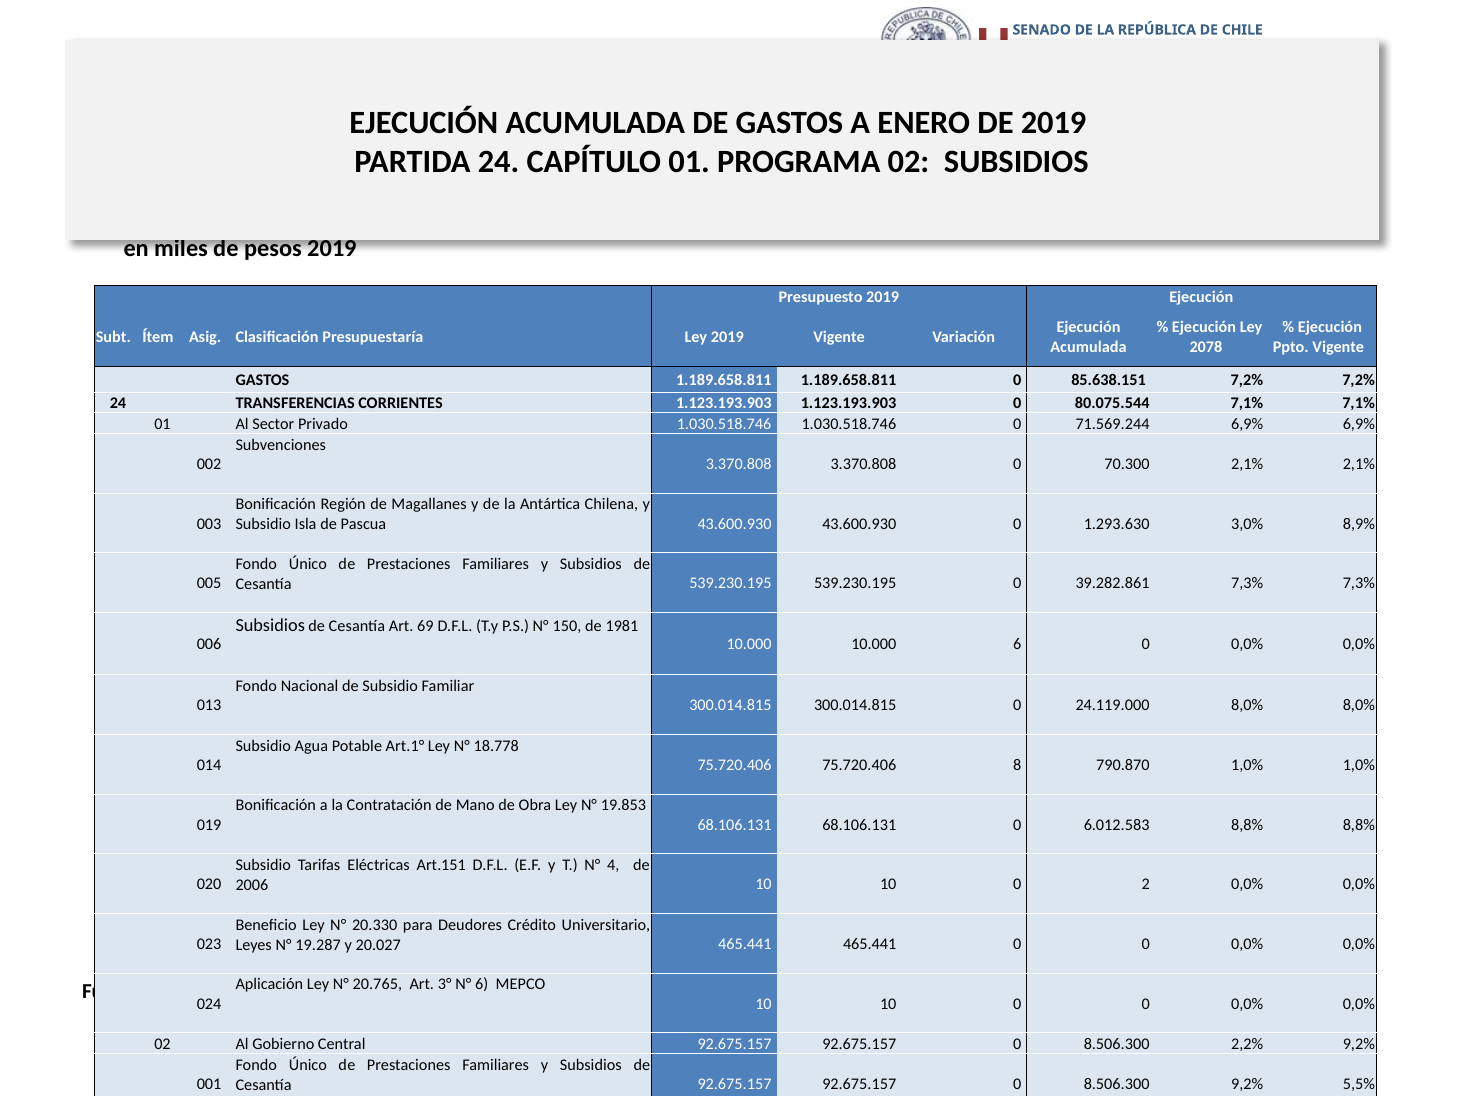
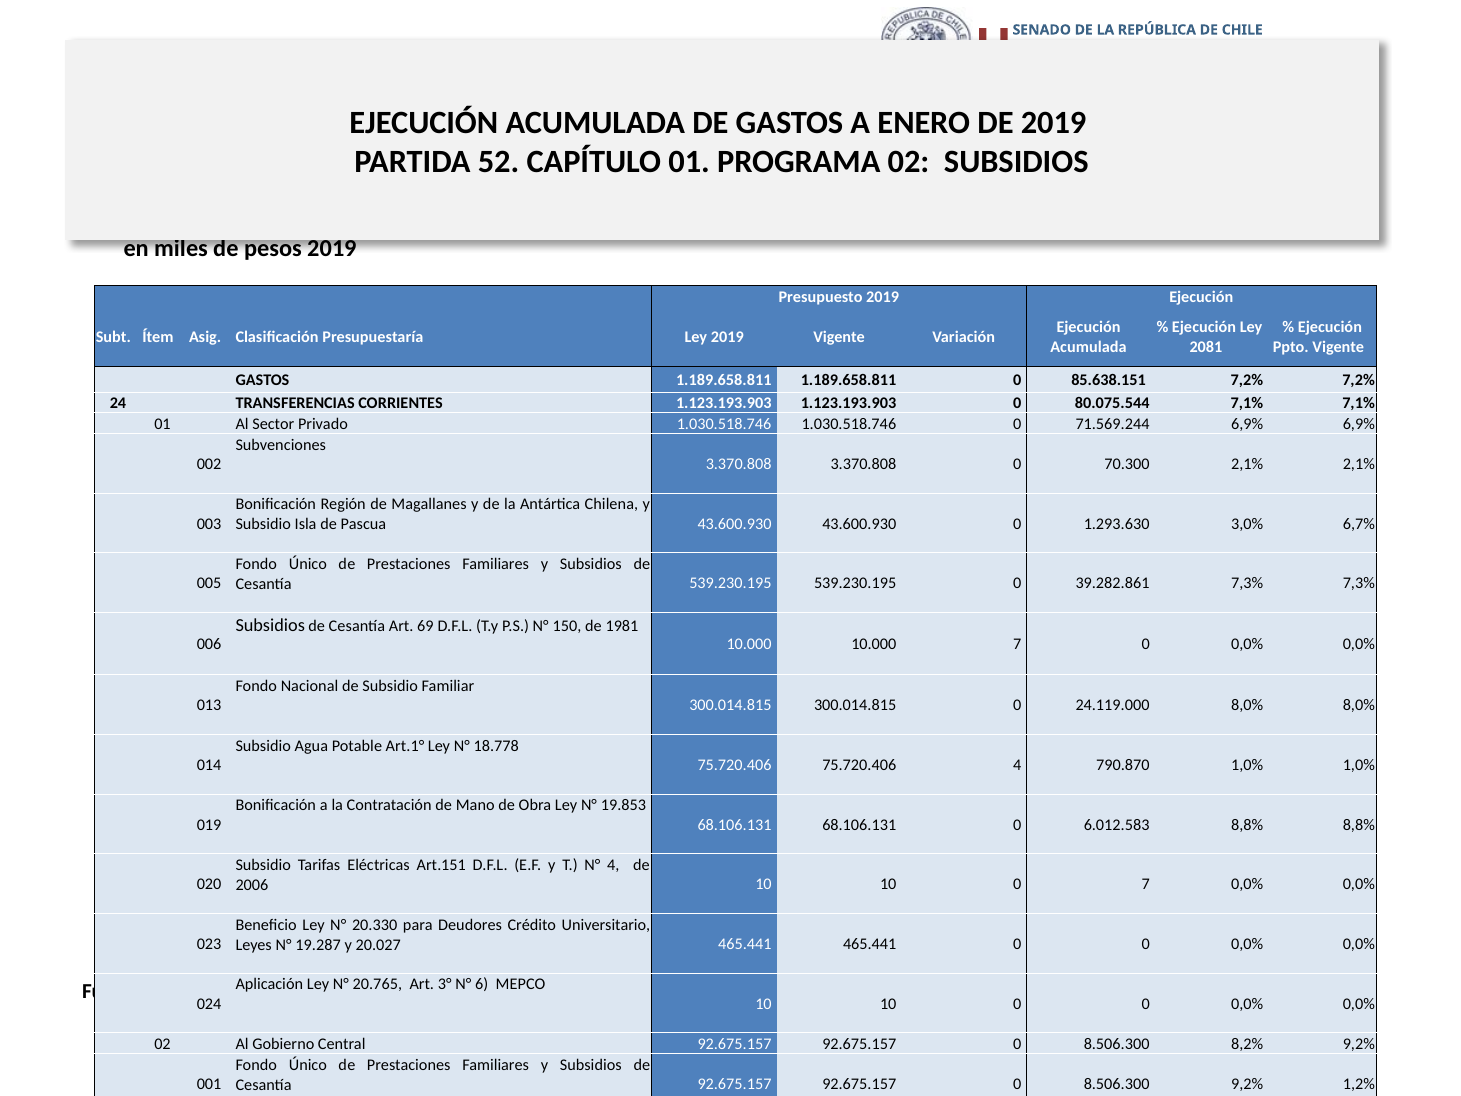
PARTIDA 24: 24 -> 52
2078: 2078 -> 2081
8,9%: 8,9% -> 6,7%
10.000 6: 6 -> 7
75.720.406 8: 8 -> 4
0 2: 2 -> 7
2,2%: 2,2% -> 8,2%
5,5%: 5,5% -> 1,2%
